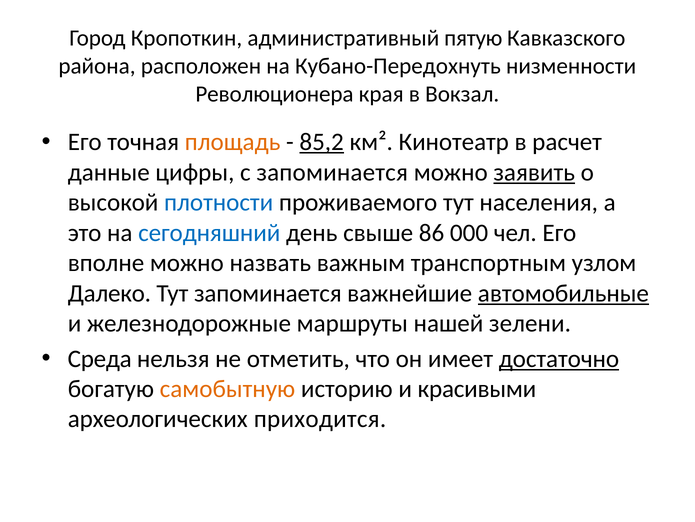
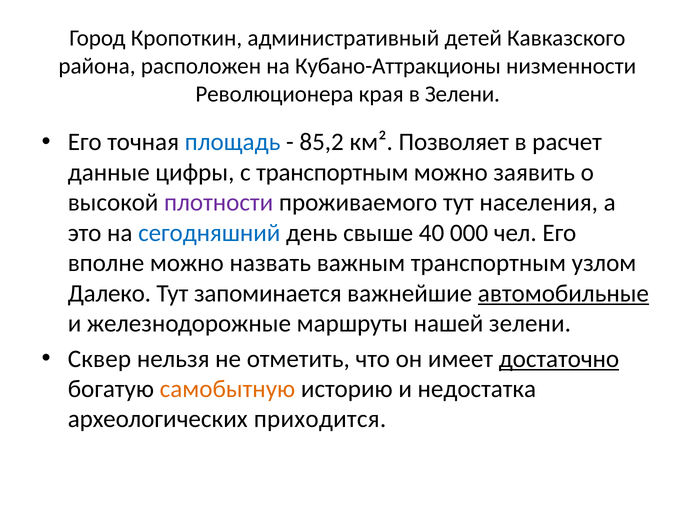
пятую: пятую -> детей
Кубано-Передохнуть: Кубано-Передохнуть -> Кубано-Аттракционы
в Вокзал: Вокзал -> Зелени
площадь colour: orange -> blue
85,2 underline: present -> none
Кинотеатр: Кинотеатр -> Позволяет
с запоминается: запоминается -> транспортным
заявить underline: present -> none
плотности colour: blue -> purple
86: 86 -> 40
Среда: Среда -> Сквер
красивыми: красивыми -> недостатка
